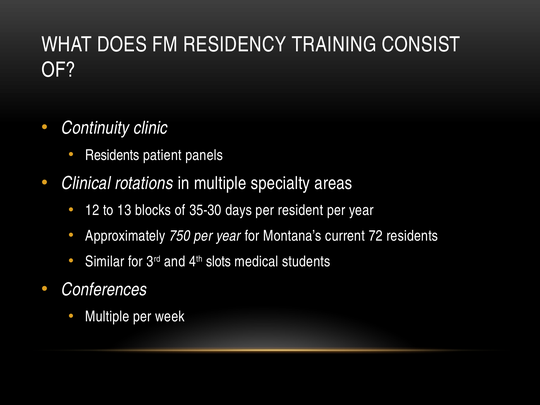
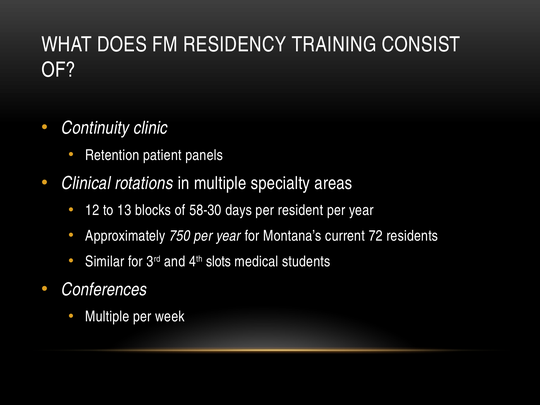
Residents at (112, 155): Residents -> Retention
35-30: 35-30 -> 58-30
